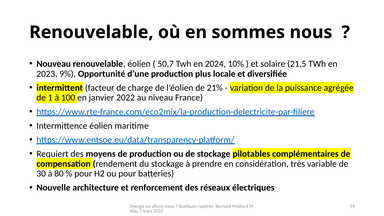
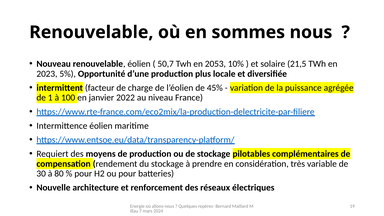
en 2024: 2024 -> 2053
9%: 9% -> 5%
21%: 21% -> 45%
